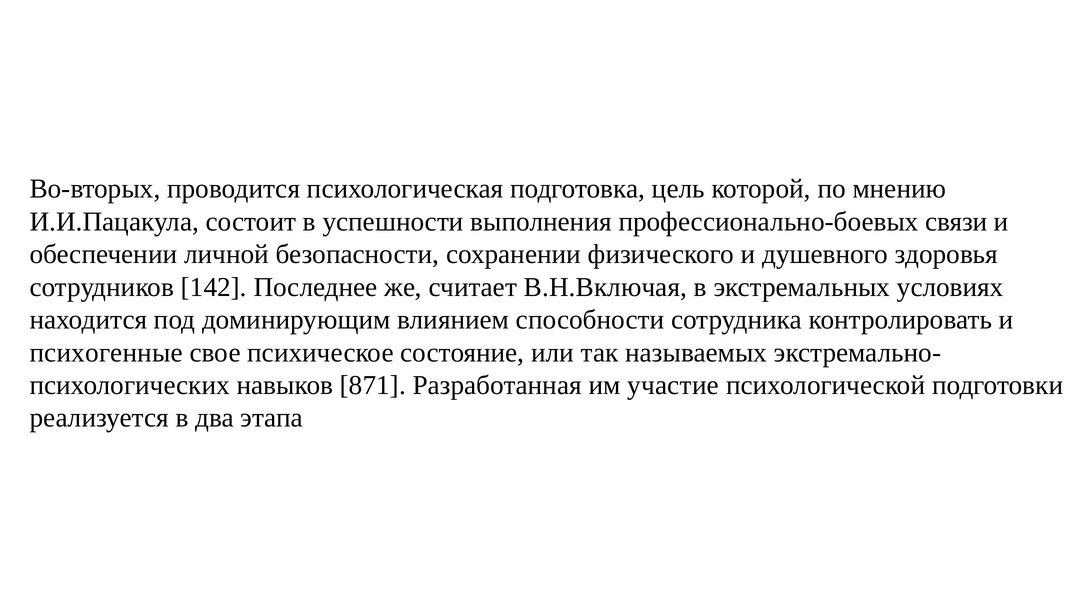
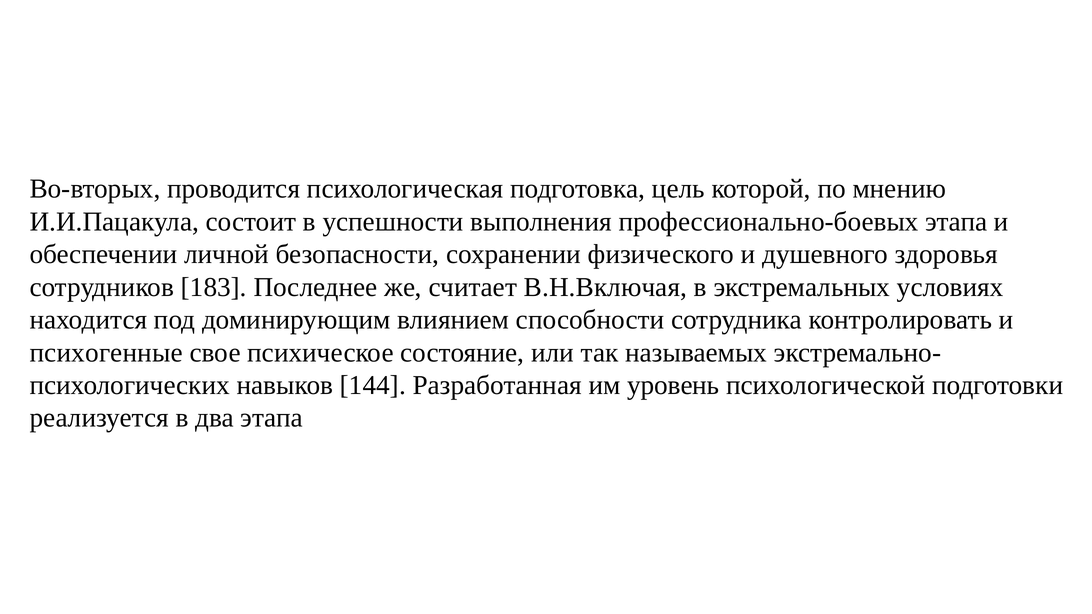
профессионально-боевых связи: связи -> этапа
142: 142 -> 183
871: 871 -> 144
участие: участие -> уровень
